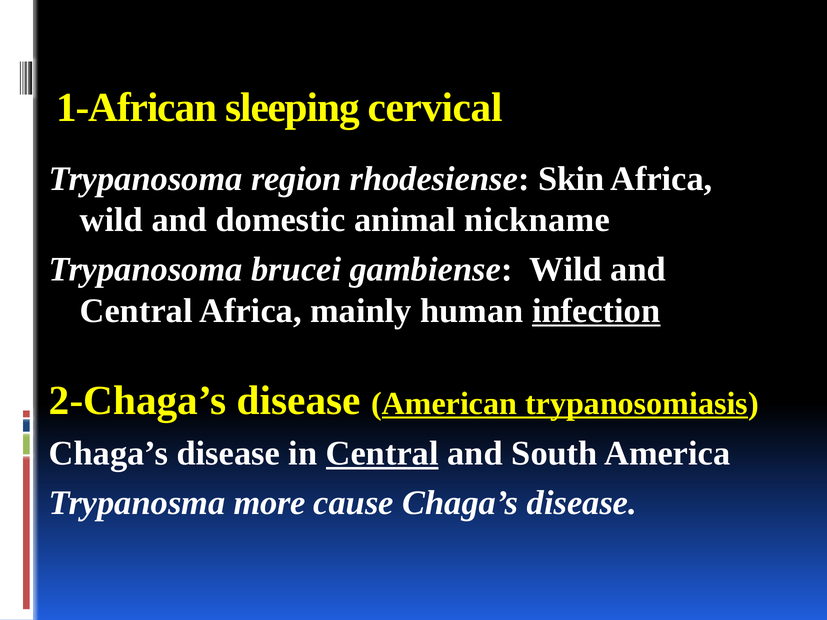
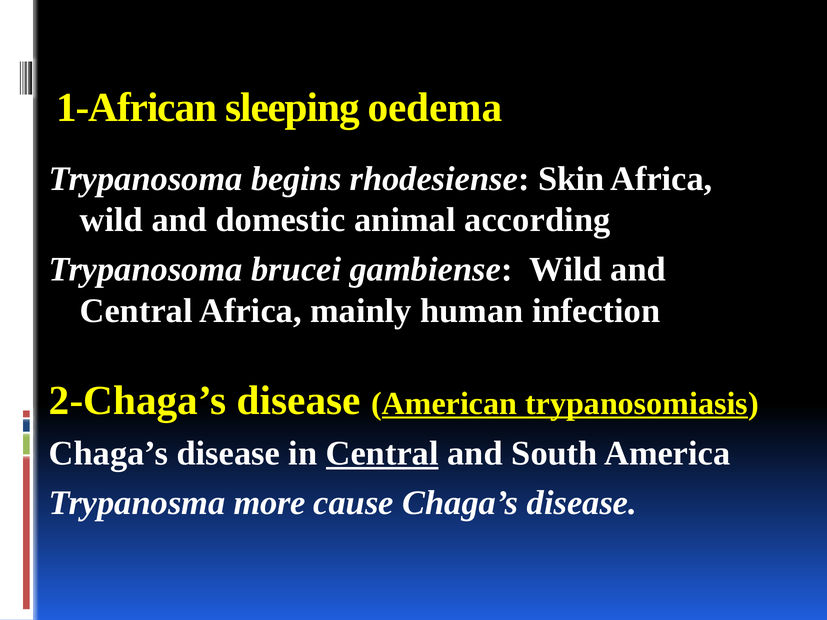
cervical: cervical -> oedema
region: region -> begins
nickname: nickname -> according
infection underline: present -> none
